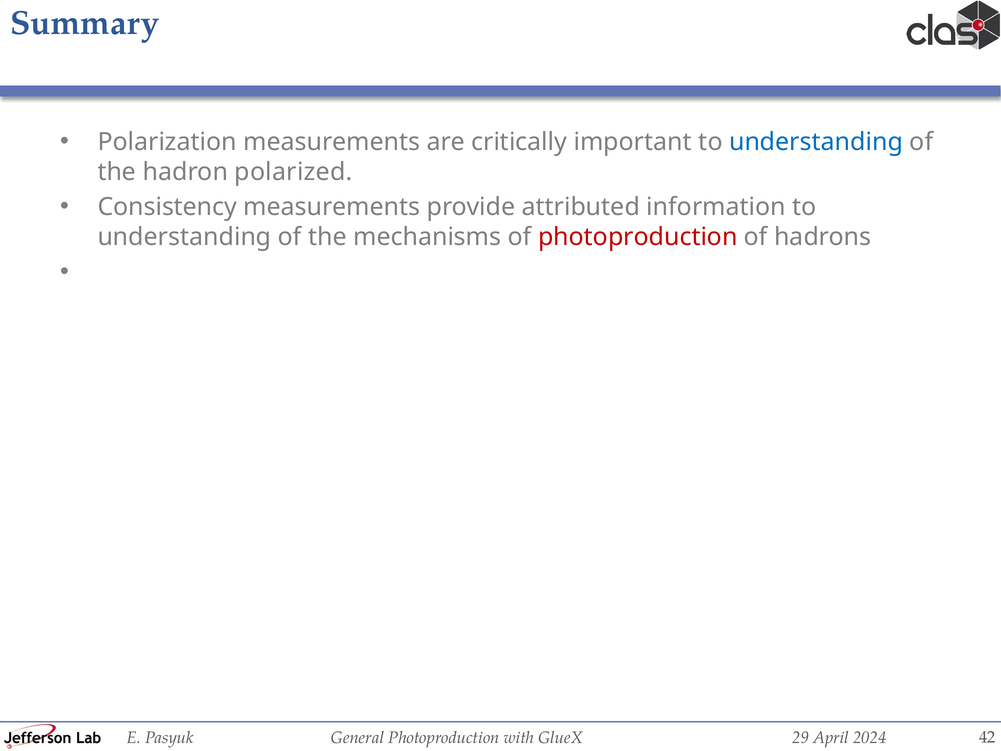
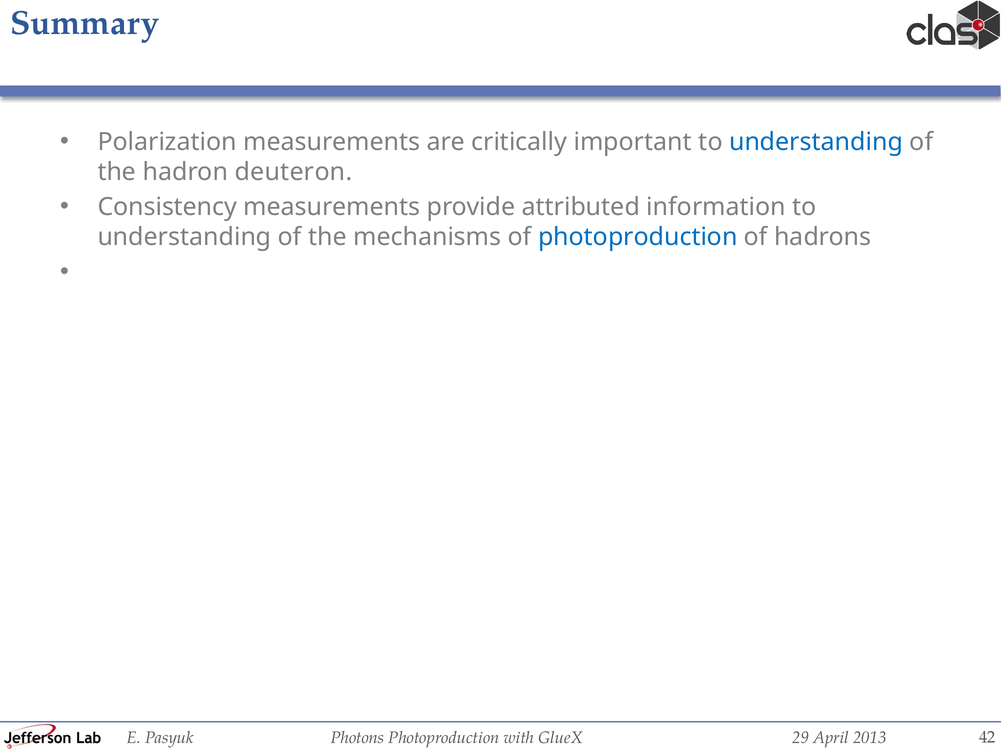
polarized: polarized -> deuteron
photoproduction at (638, 237) colour: red -> blue
General: General -> Photons
2024: 2024 -> 2013
